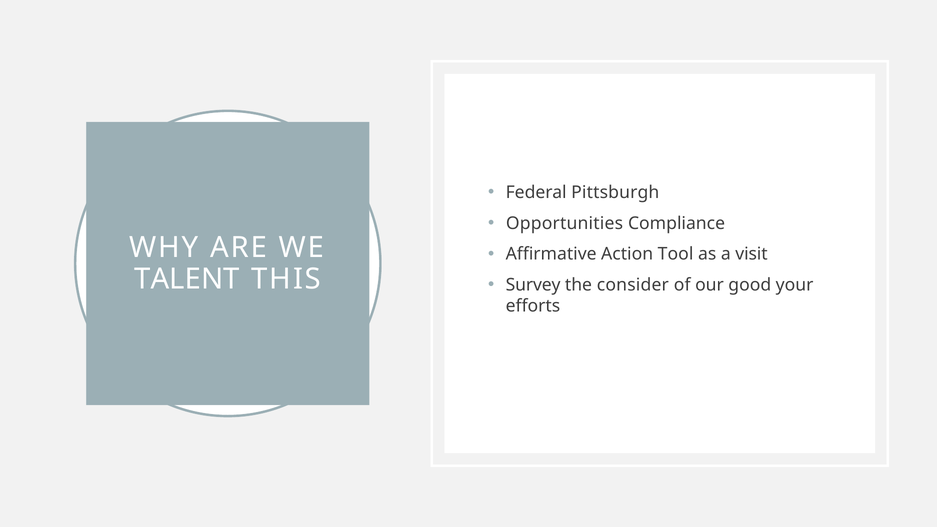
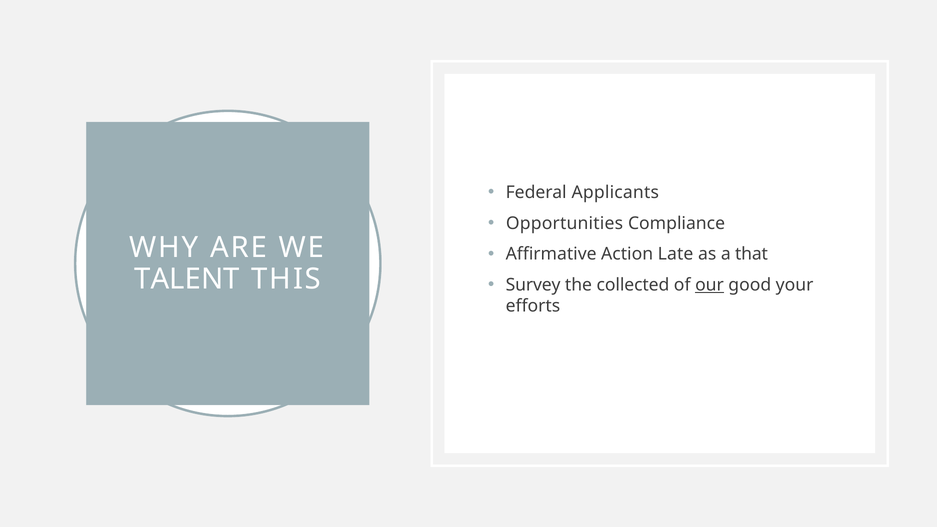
Pittsburgh: Pittsburgh -> Applicants
Tool: Tool -> Late
visit: visit -> that
consider: consider -> collected
our underline: none -> present
